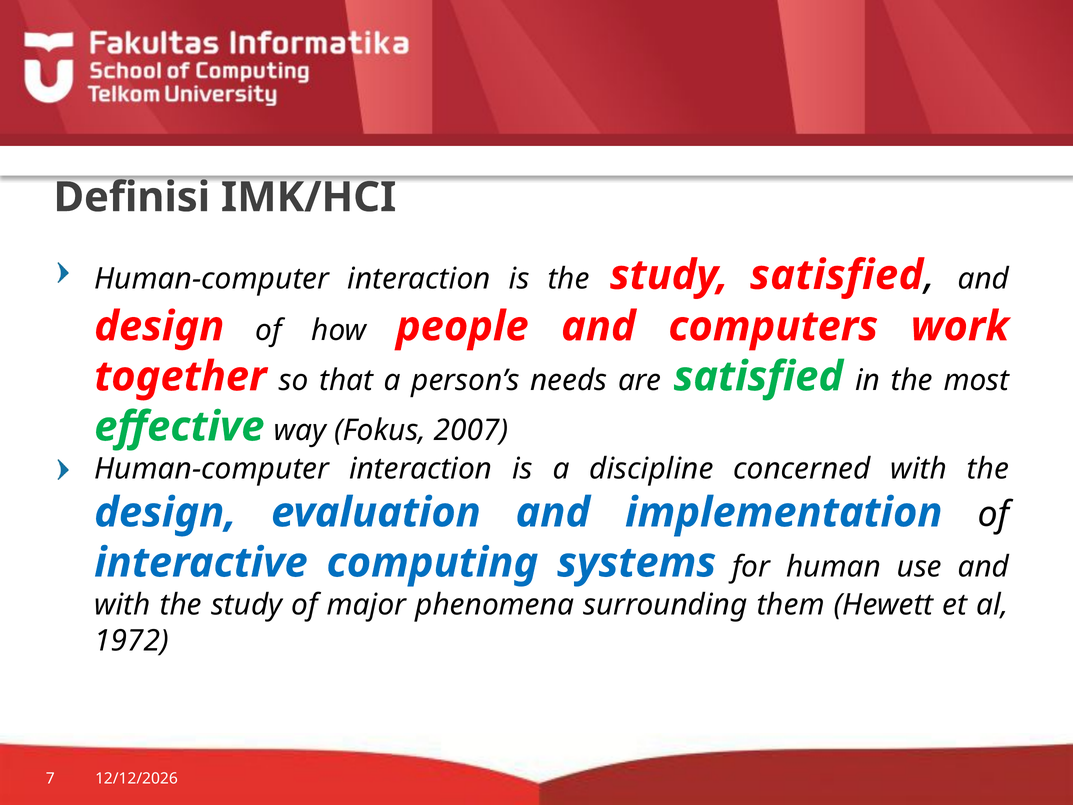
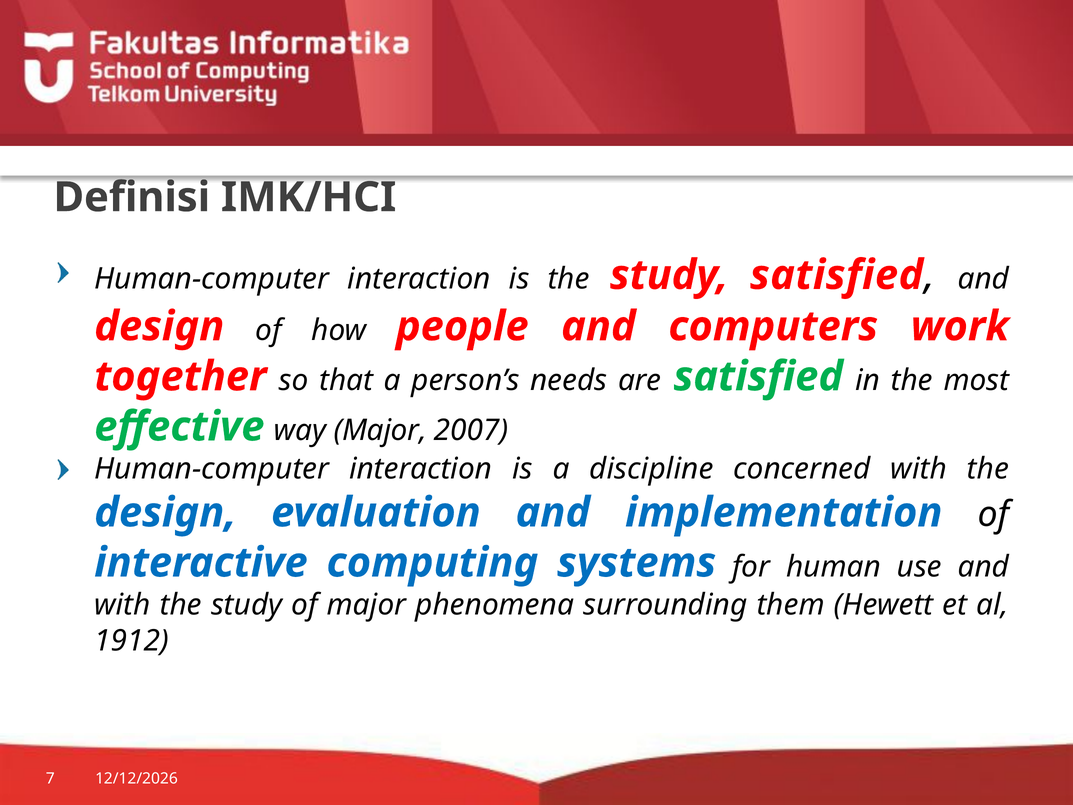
way Fokus: Fokus -> Major
1972: 1972 -> 1912
